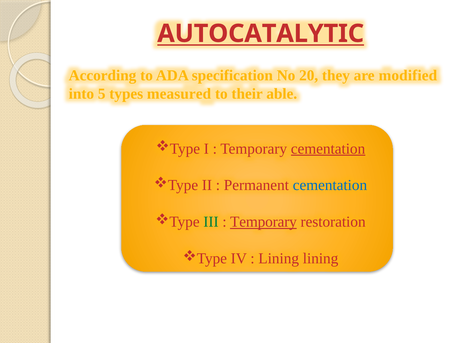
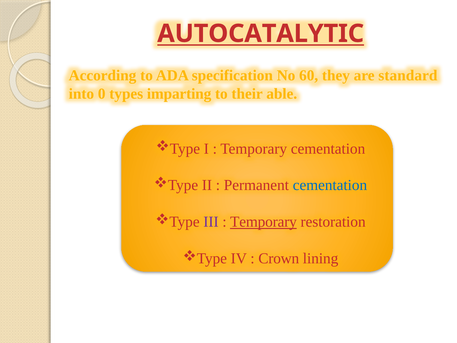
20: 20 -> 60
modified: modified -> standard
5: 5 -> 0
measured: measured -> imparting
cementation at (328, 149) underline: present -> none
III colour: green -> purple
Lining at (279, 258): Lining -> Crown
